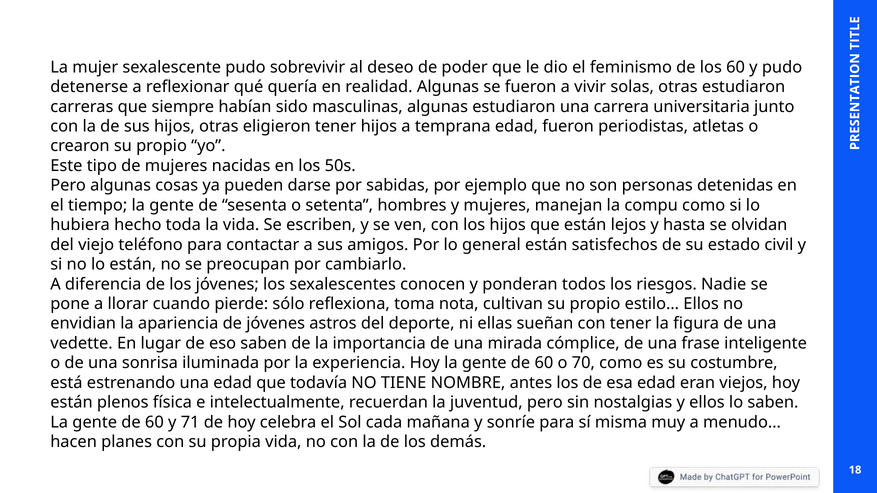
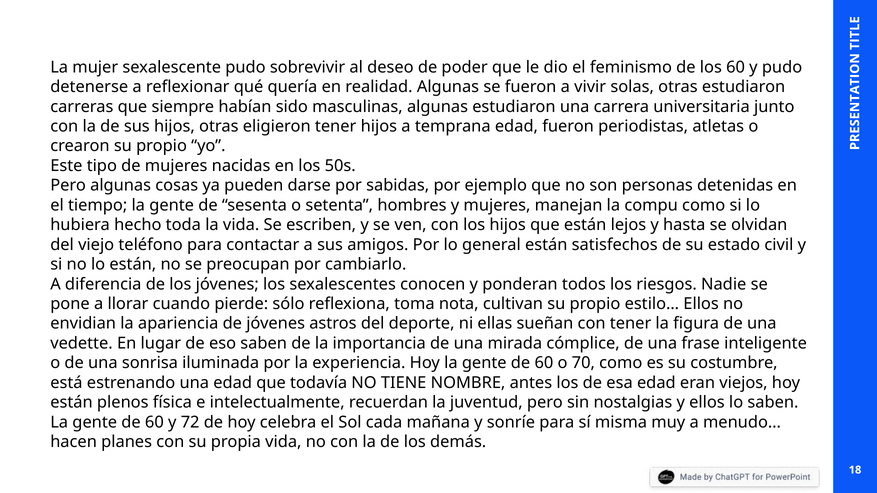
71: 71 -> 72
